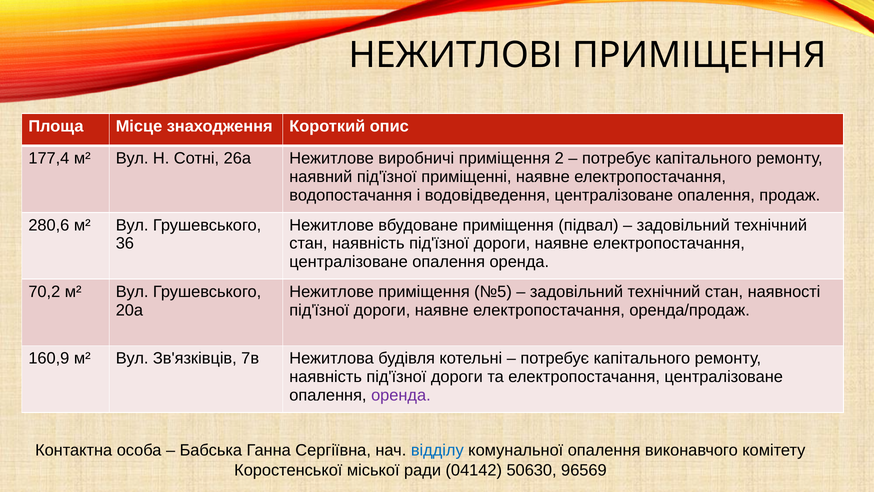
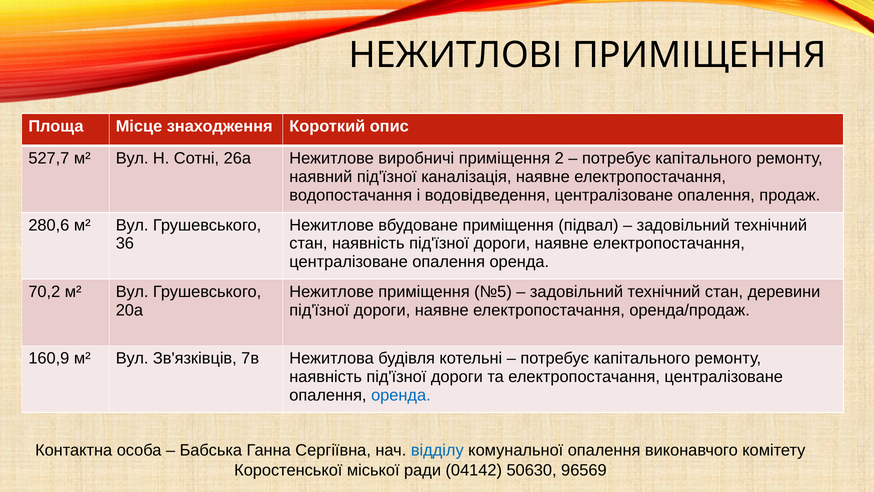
177,4: 177,4 -> 527,7
приміщенні: приміщенні -> каналізація
наявності: наявності -> деревини
оренда at (401, 395) colour: purple -> blue
